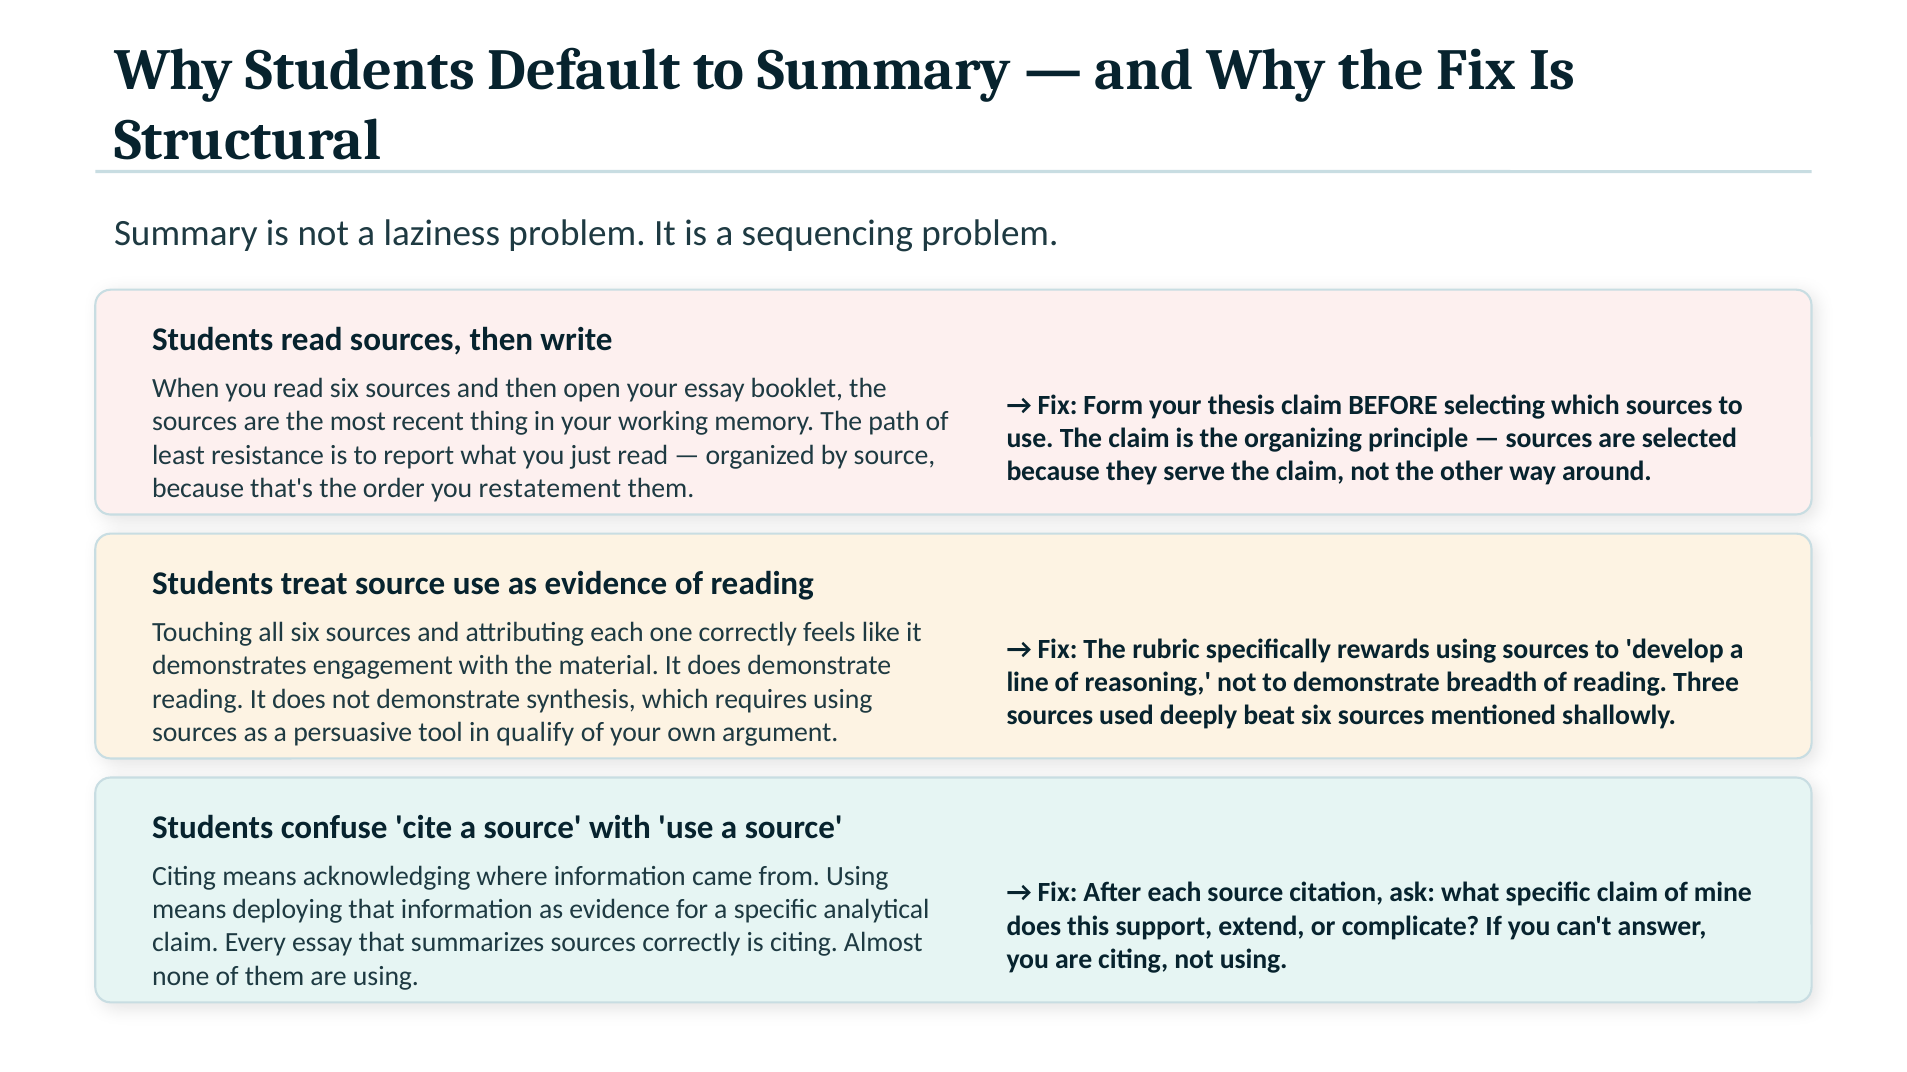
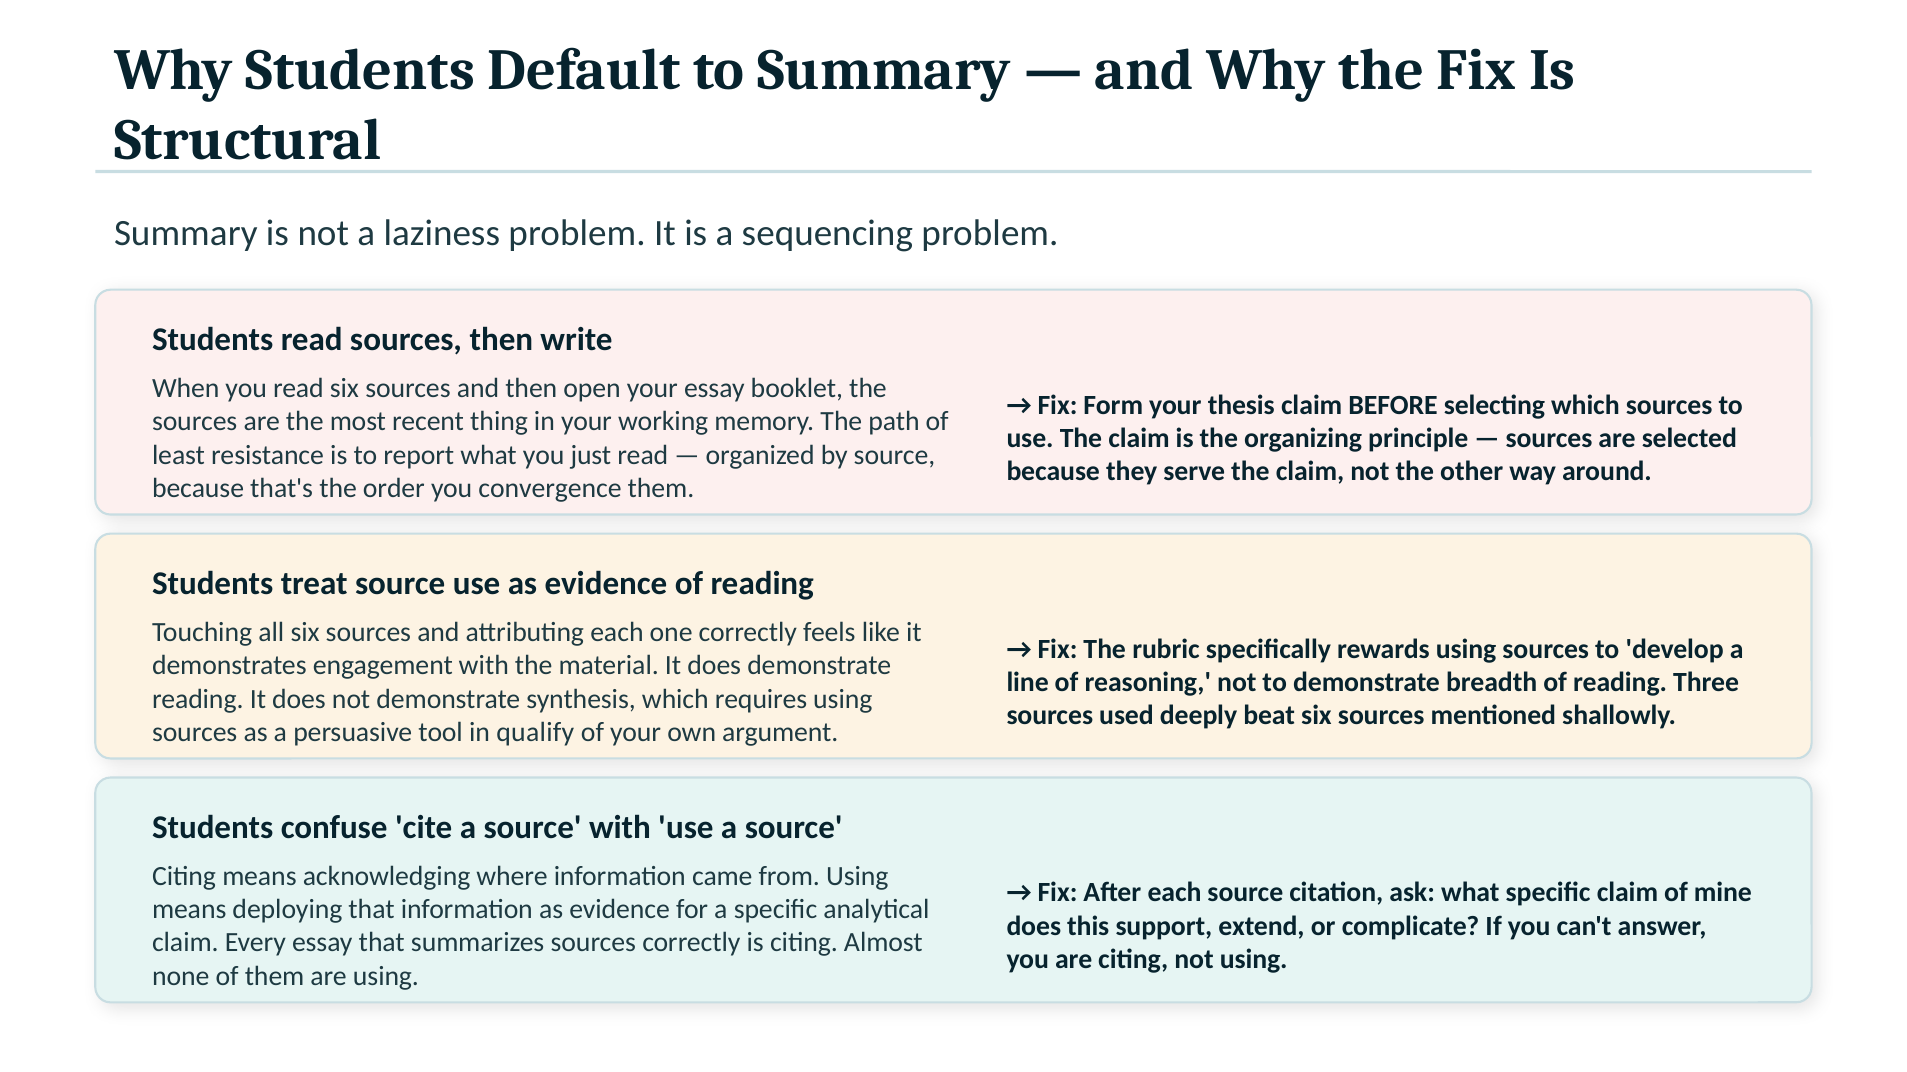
restatement: restatement -> convergence
